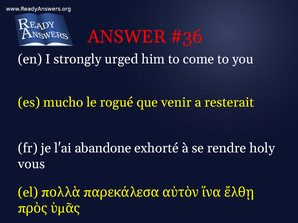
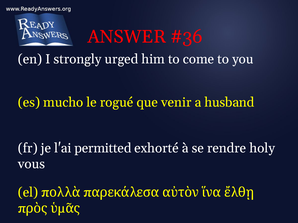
resterait: resterait -> husband
abandone: abandone -> permitted
